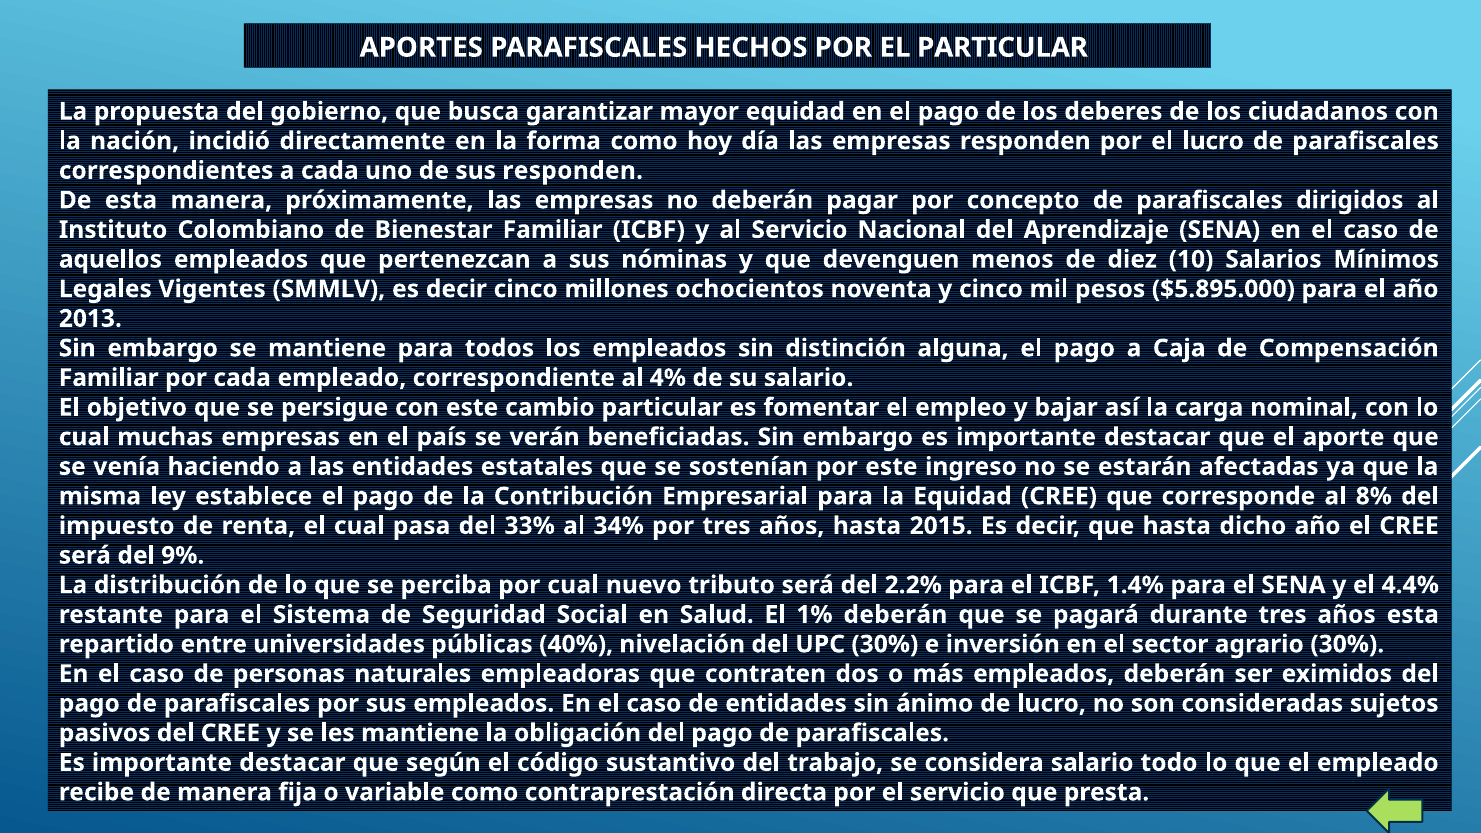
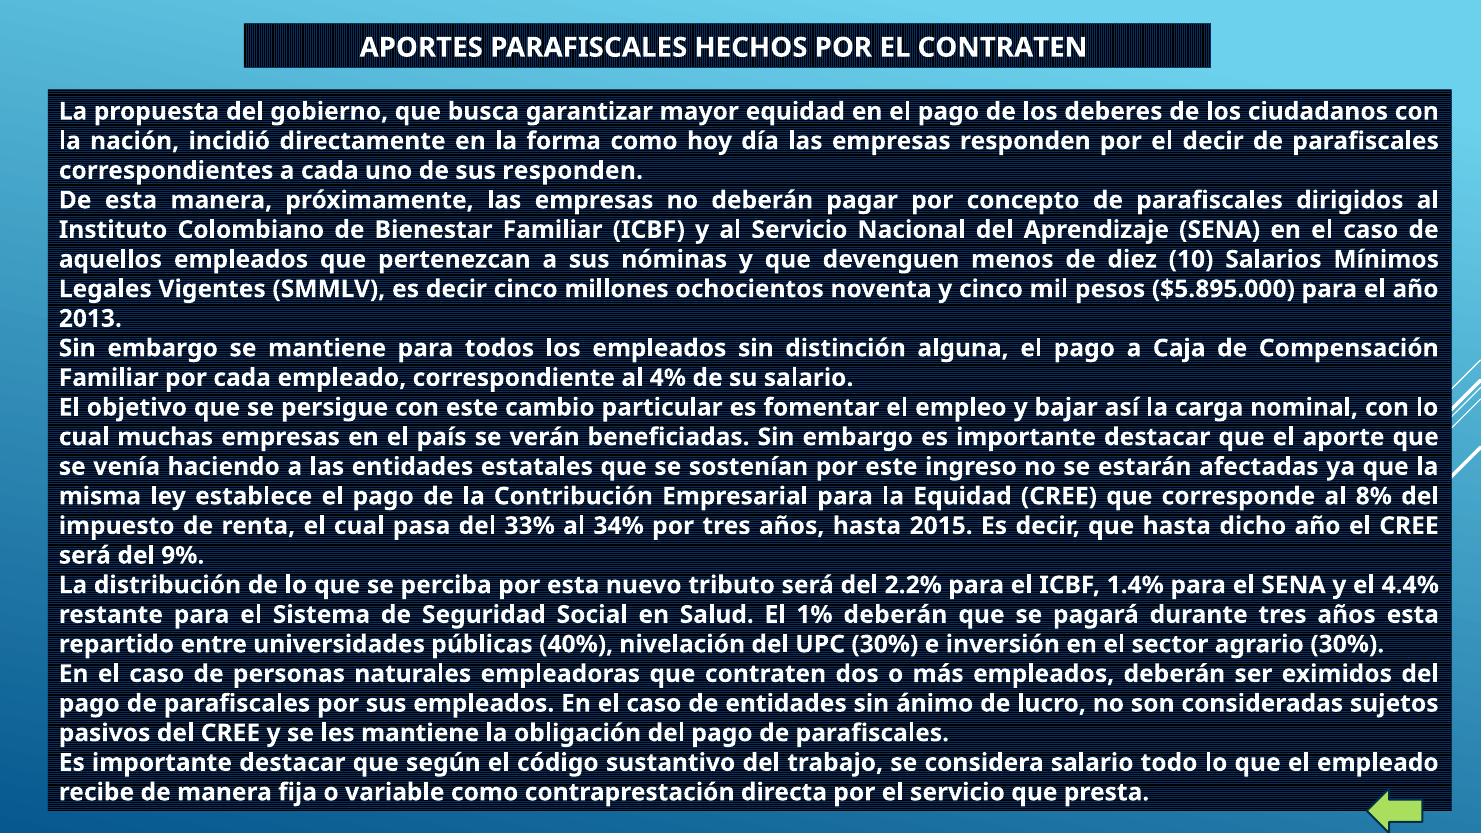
EL PARTICULAR: PARTICULAR -> CONTRATEN
el lucro: lucro -> decir
por cual: cual -> esta
